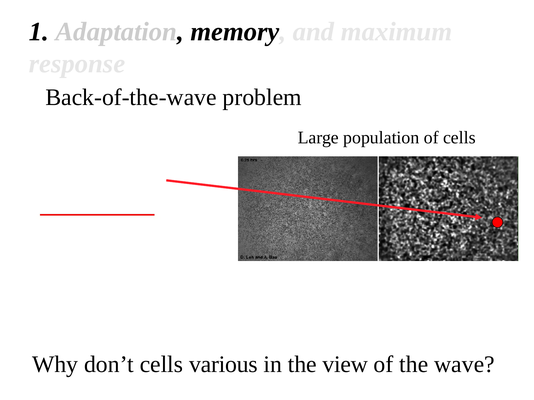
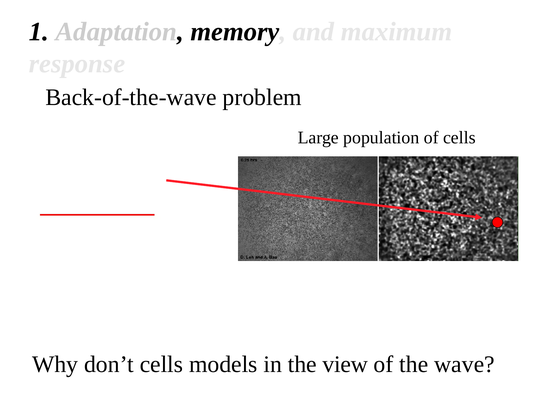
various: various -> models
